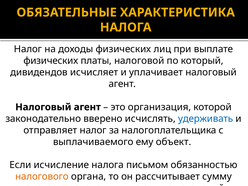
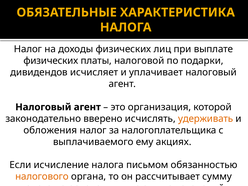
который: который -> подарки
удерживать colour: blue -> orange
отправляет: отправляет -> обложения
объект: объект -> акциях
